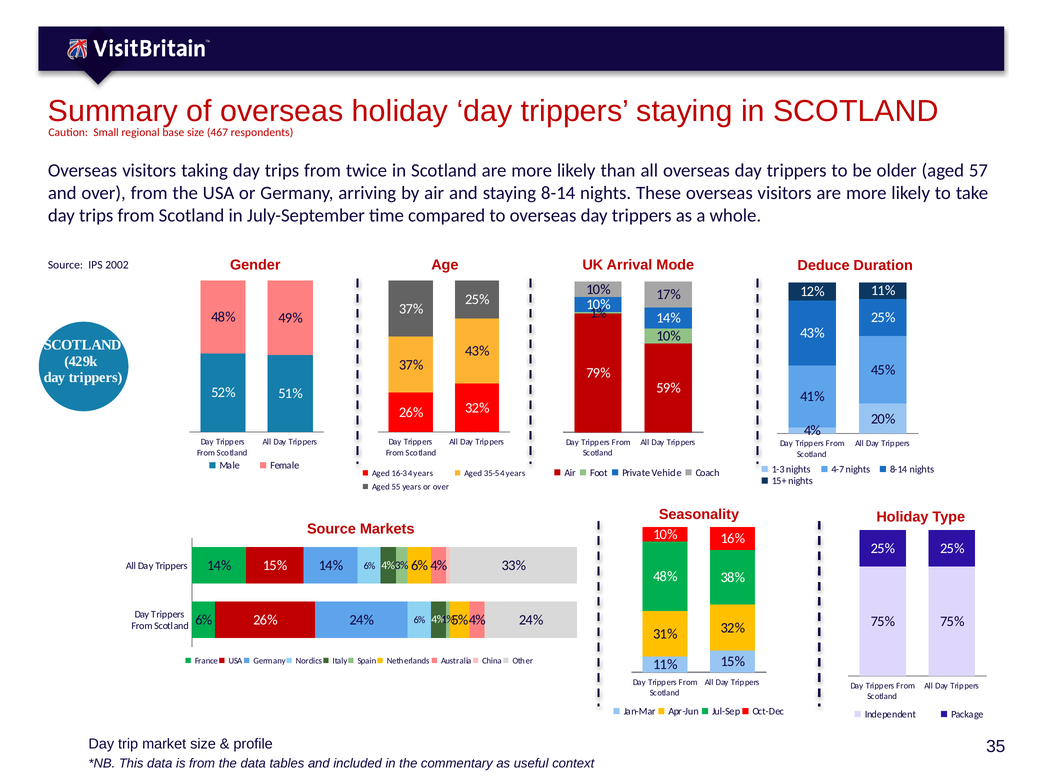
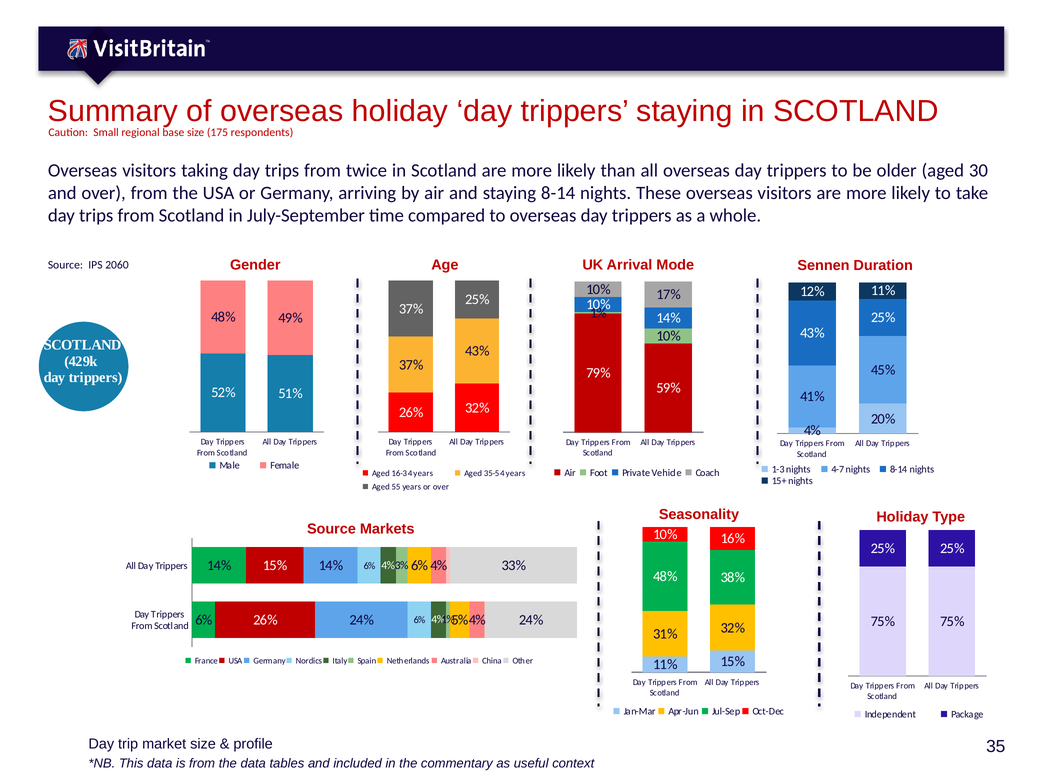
467: 467 -> 175
57: 57 -> 30
Deduce: Deduce -> Sennen
2002: 2002 -> 2060
